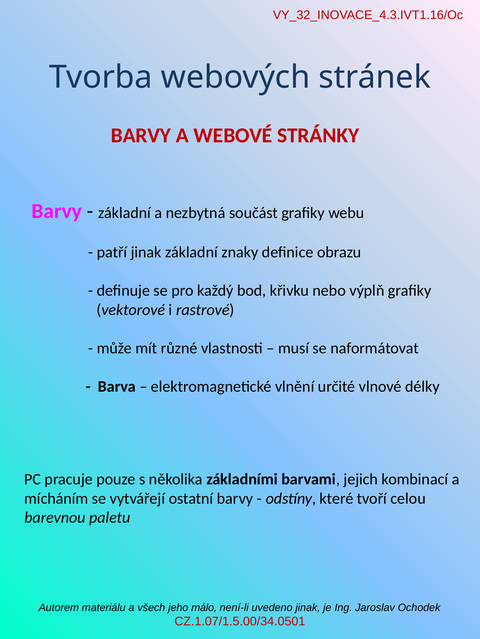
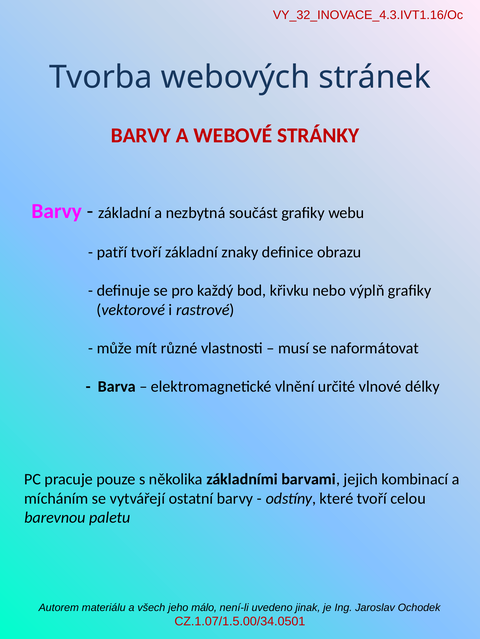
patří jinak: jinak -> tvoří
